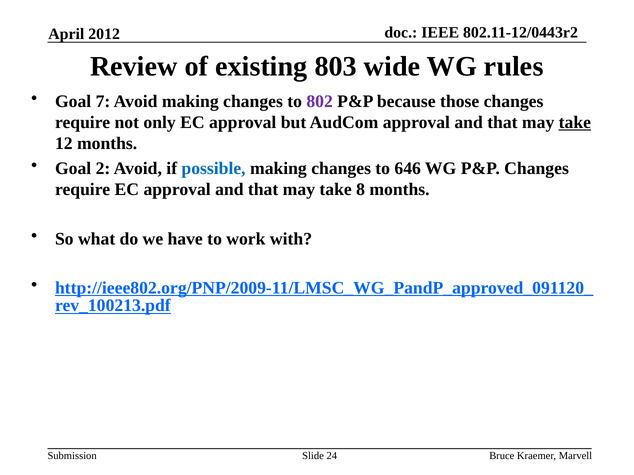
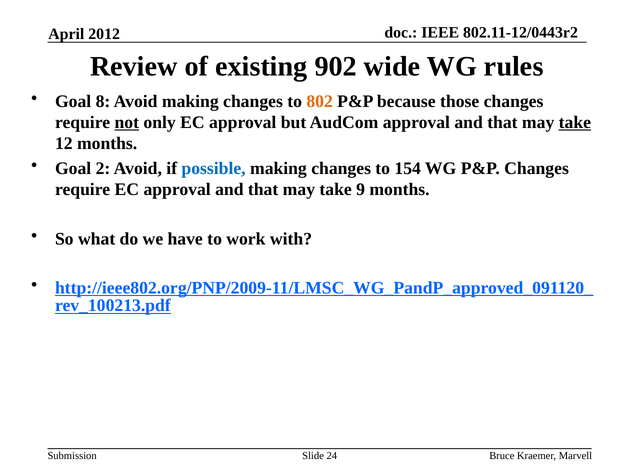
803: 803 -> 902
7: 7 -> 8
802 colour: purple -> orange
not underline: none -> present
646: 646 -> 154
8: 8 -> 9
